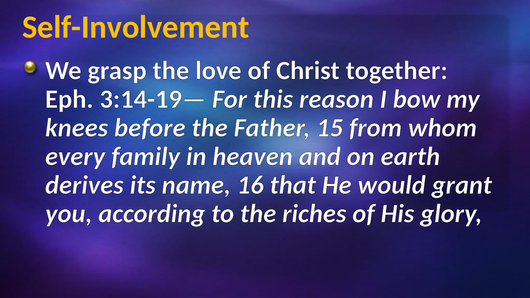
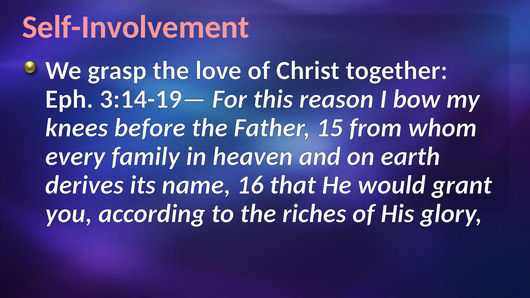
Self-Involvement colour: yellow -> pink
